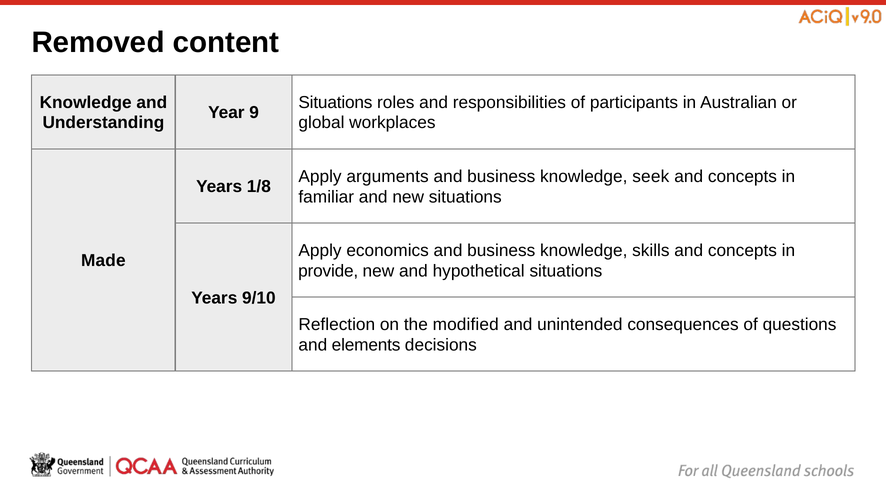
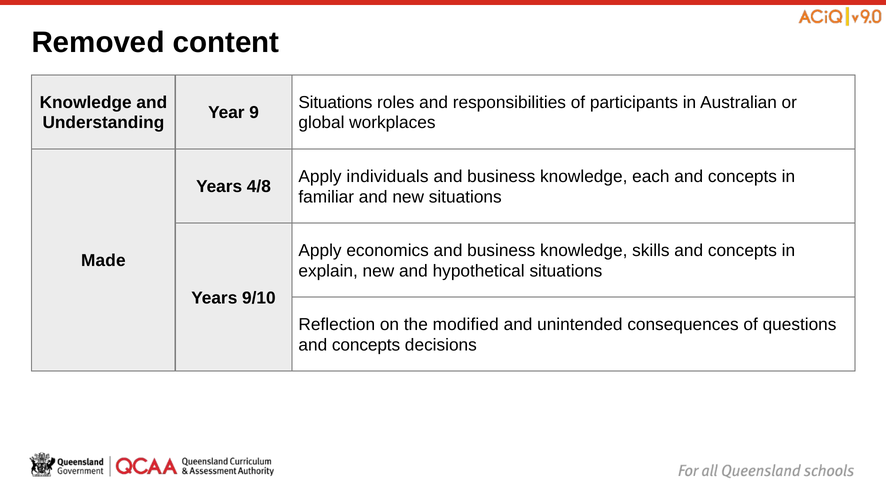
arguments: arguments -> individuals
seek: seek -> each
1/8: 1/8 -> 4/8
provide: provide -> explain
elements at (366, 345): elements -> concepts
